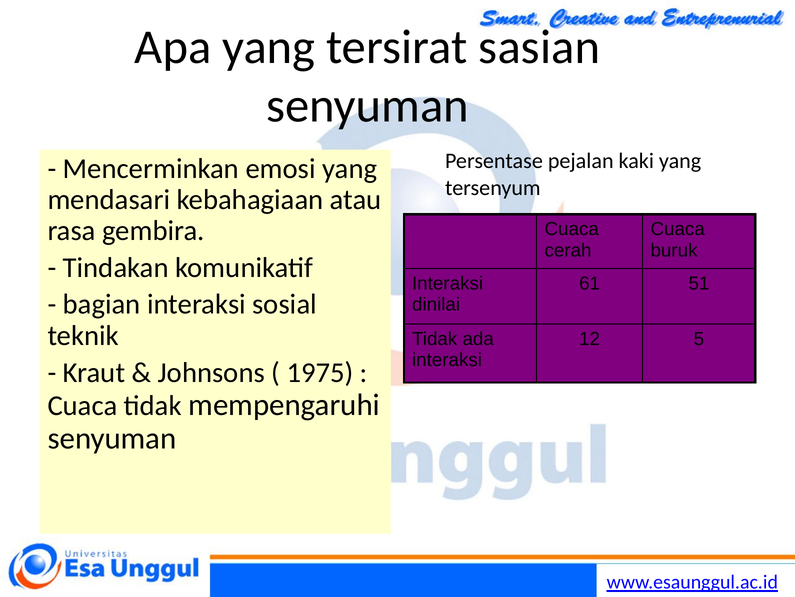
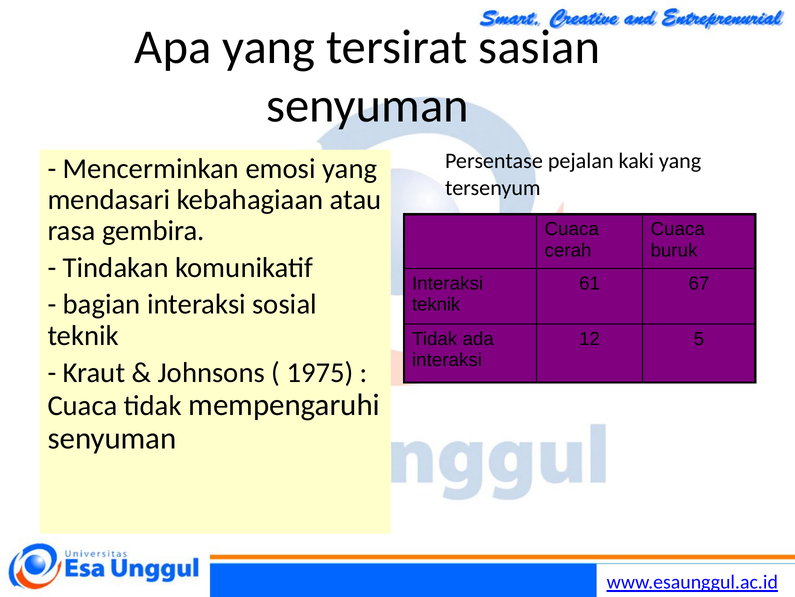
51: 51 -> 67
dinilai at (436, 304): dinilai -> teknik
